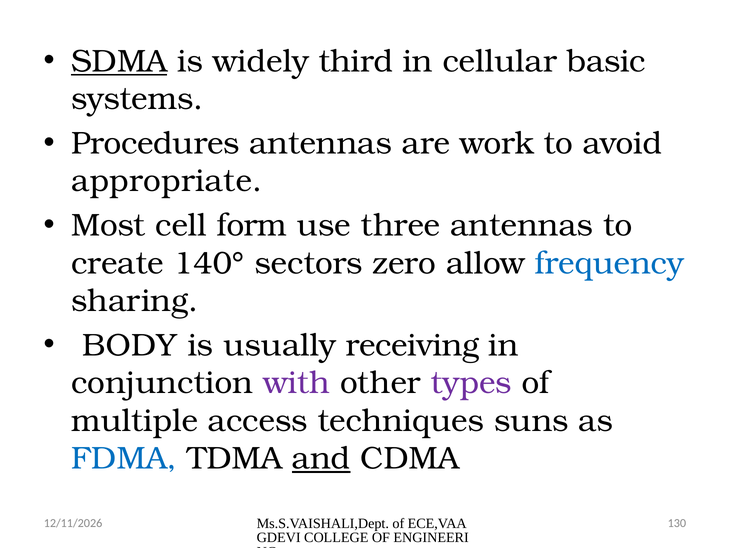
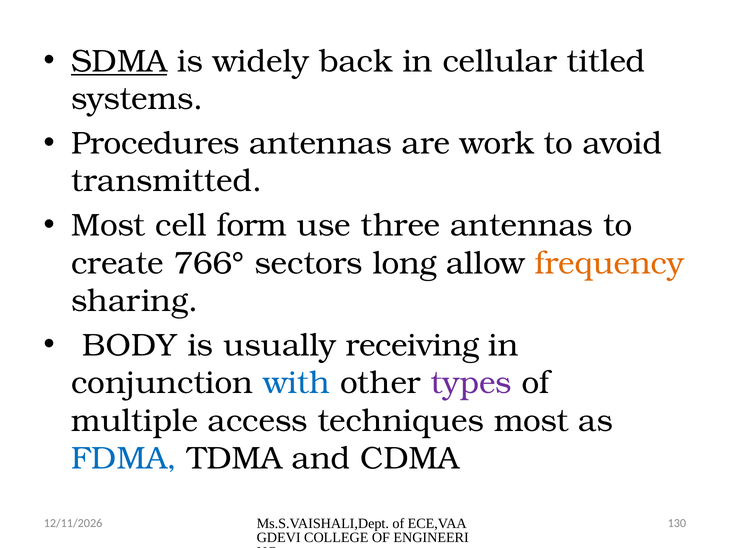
third: third -> back
basic: basic -> titled
appropriate: appropriate -> transmitted
140°: 140° -> 766°
zero: zero -> long
frequency colour: blue -> orange
with colour: purple -> blue
techniques suns: suns -> most
and underline: present -> none
